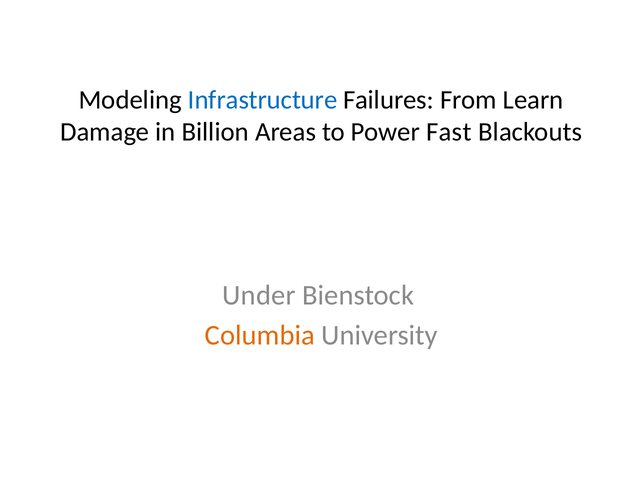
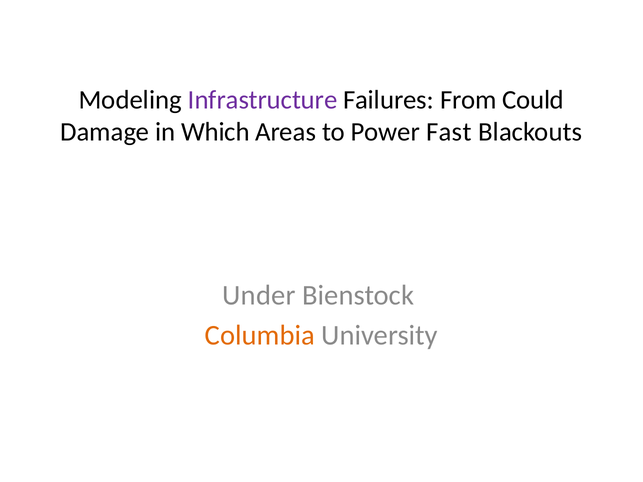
Infrastructure colour: blue -> purple
Learn: Learn -> Could
Billion: Billion -> Which
